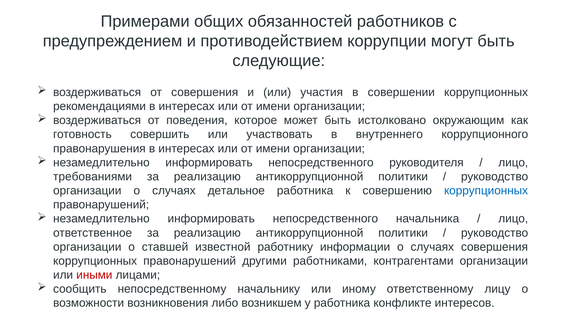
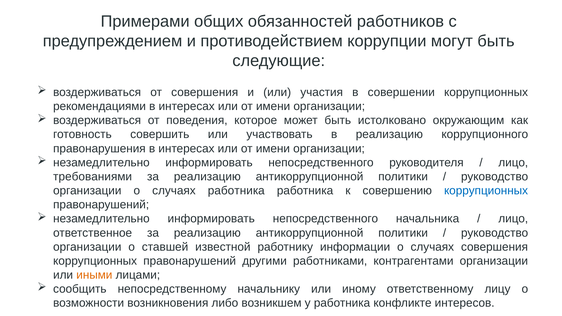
в внутреннего: внутреннего -> реализацию
случаях детальное: детальное -> работника
иными colour: red -> orange
